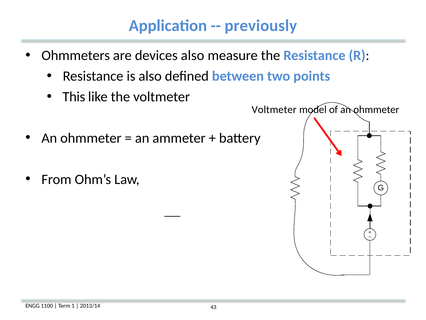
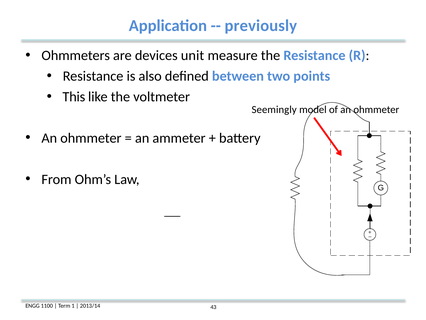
devices also: also -> unit
Voltmeter at (274, 110): Voltmeter -> Seemingly
